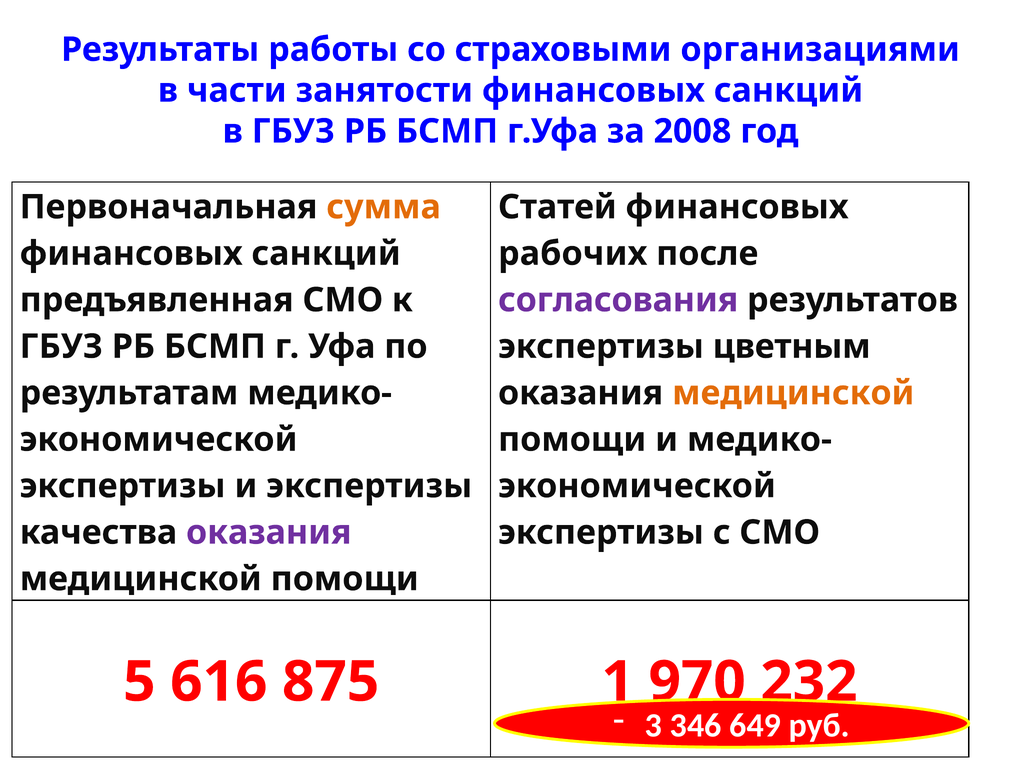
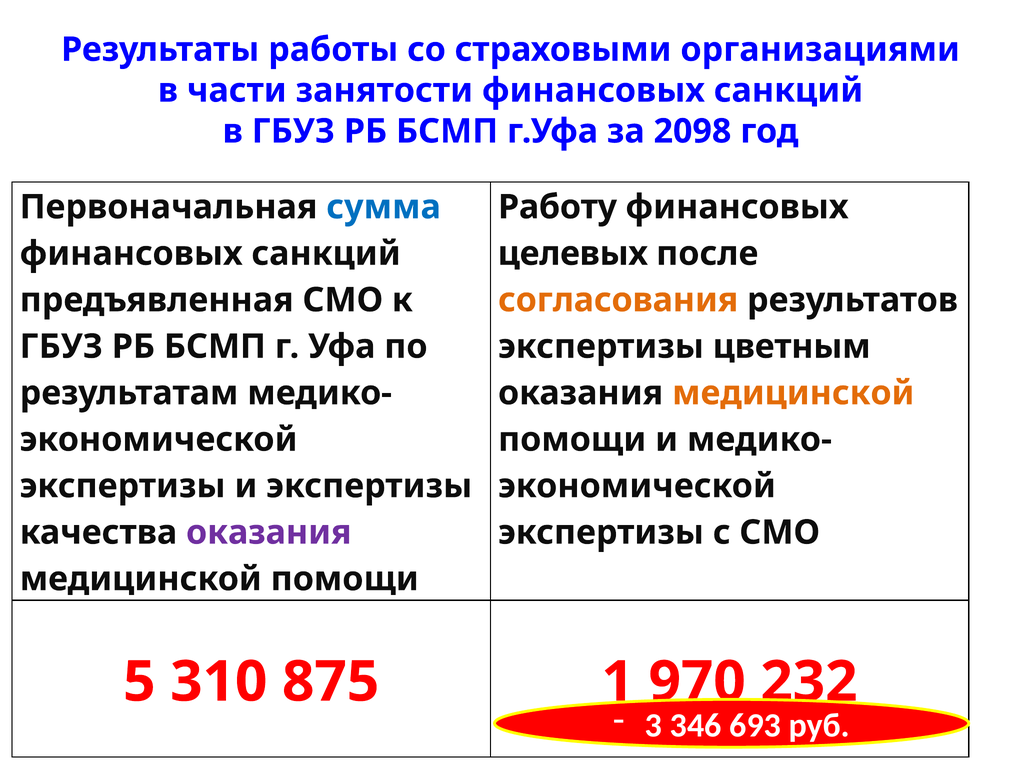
2008: 2008 -> 2098
сумма colour: orange -> blue
Статей: Статей -> Работу
рабочих: рабочих -> целевых
согласования colour: purple -> orange
616: 616 -> 310
649: 649 -> 693
